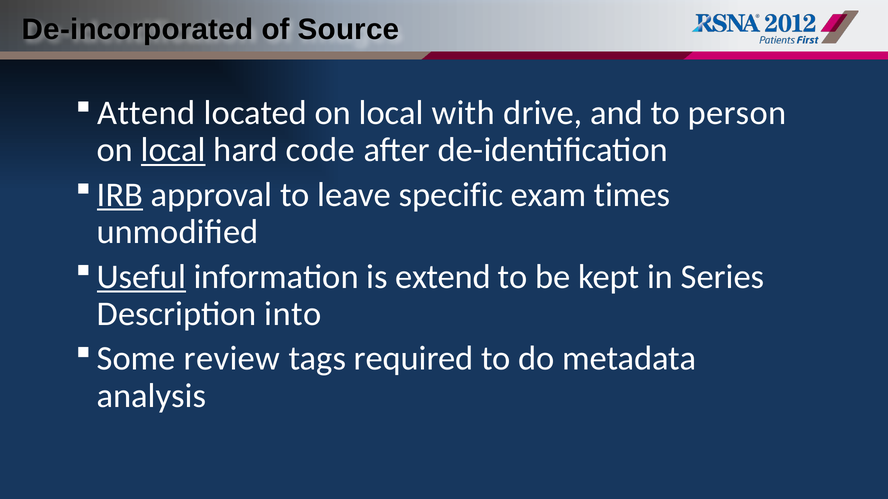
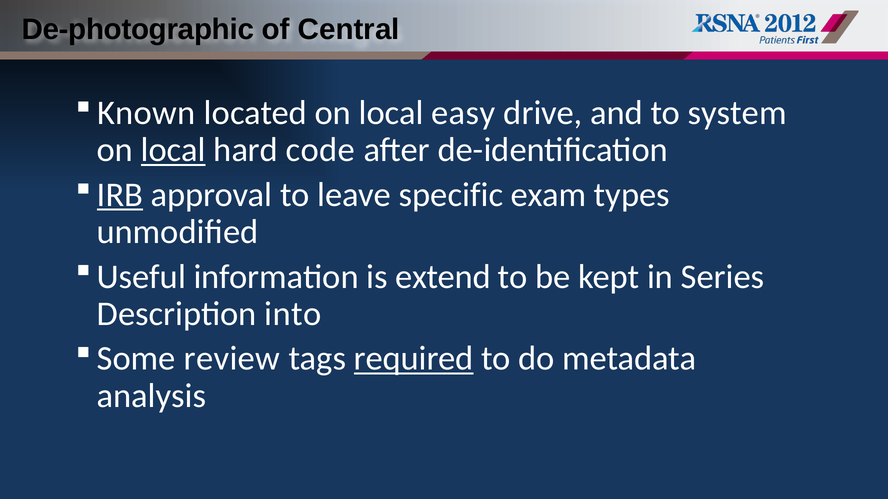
De-incorporated: De-incorporated -> De-photographic
Source: Source -> Central
Attend: Attend -> Known
with: with -> easy
person: person -> system
times: times -> types
Useful underline: present -> none
required underline: none -> present
